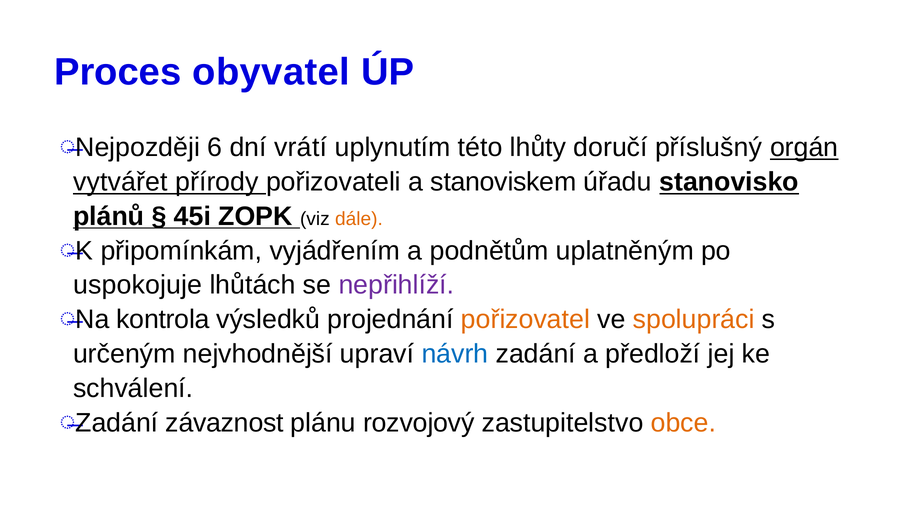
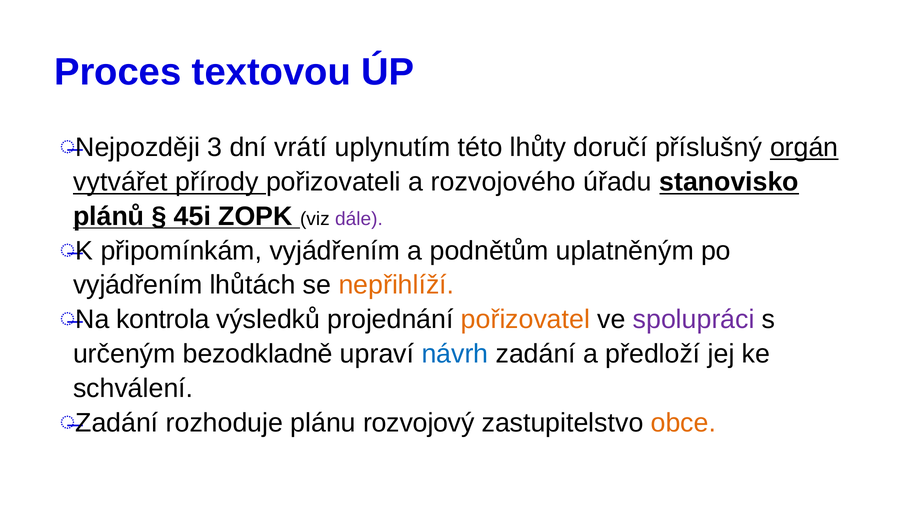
obyvatel: obyvatel -> textovou
6: 6 -> 3
stanoviskem: stanoviskem -> rozvojového
dále colour: orange -> purple
uspokojuje at (138, 285): uspokojuje -> vyjádřením
nepřihlíží colour: purple -> orange
spolupráci colour: orange -> purple
nejvhodnější: nejvhodnější -> bezodkladně
závaznost: závaznost -> rozhoduje
